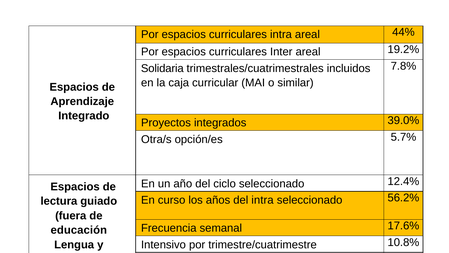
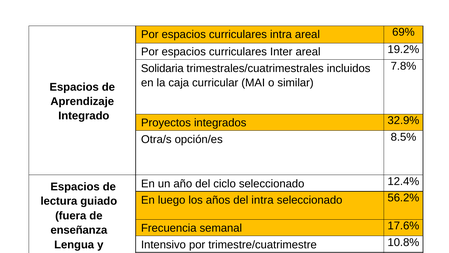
44%: 44% -> 69%
39.0%: 39.0% -> 32.9%
5.7%: 5.7% -> 8.5%
curso: curso -> luego
educación: educación -> enseñanza
